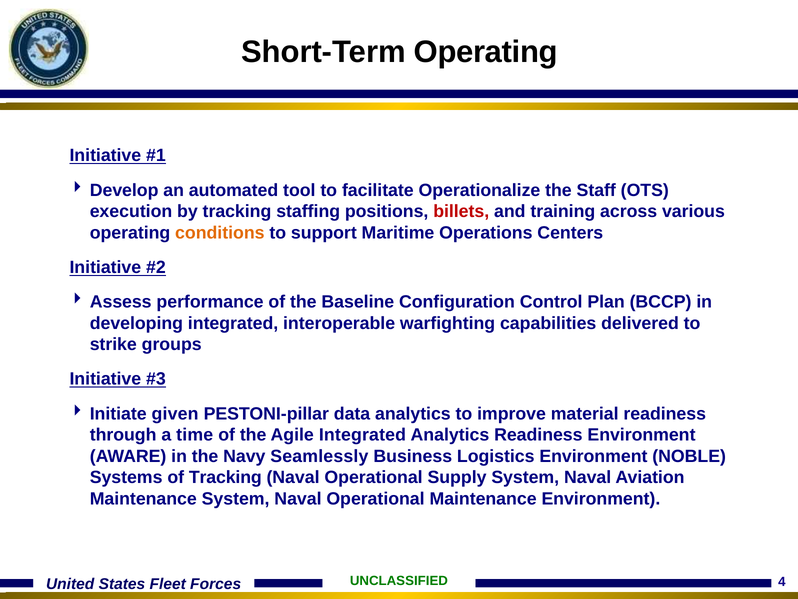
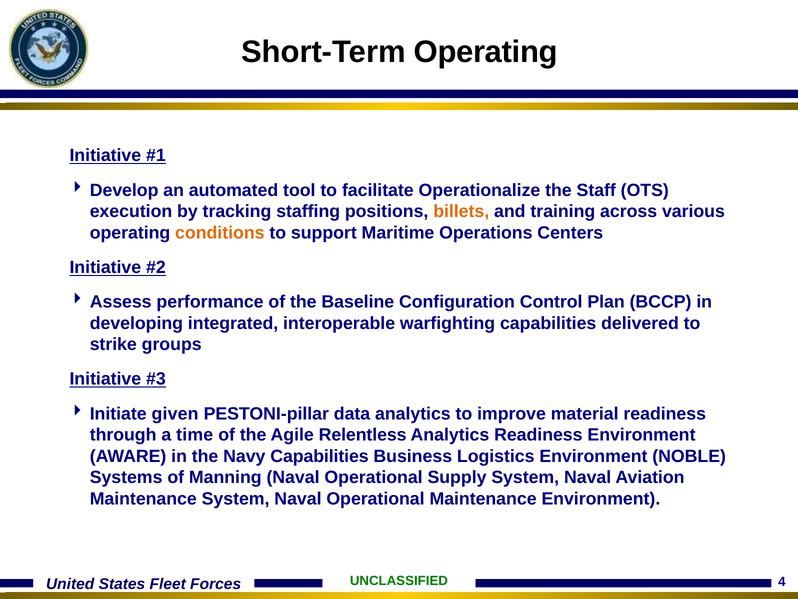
billets colour: red -> orange
Agile Integrated: Integrated -> Relentless
Navy Seamlessly: Seamlessly -> Capabilities
of Tracking: Tracking -> Manning
